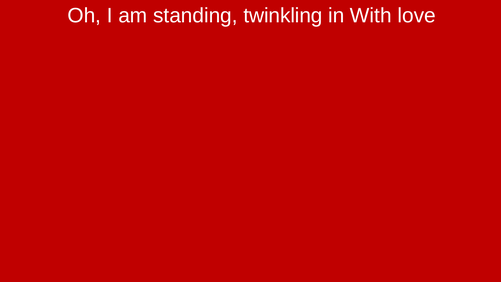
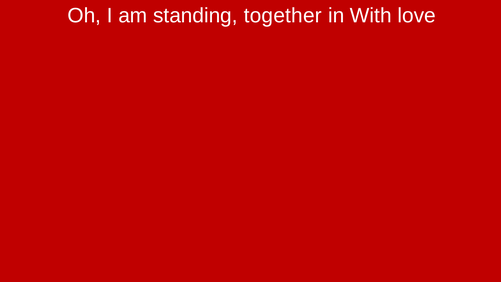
twinkling: twinkling -> together
